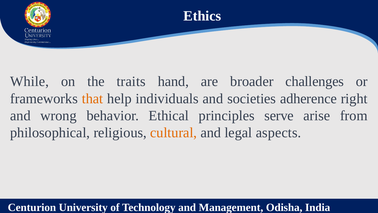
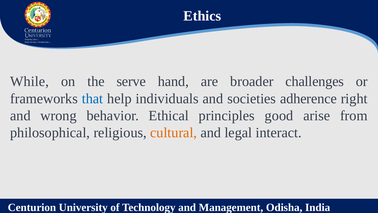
traits: traits -> serve
that colour: orange -> blue
serve: serve -> good
aspects: aspects -> interact
